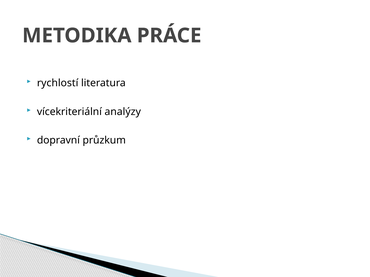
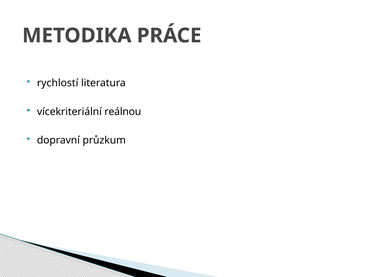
analýzy: analýzy -> reálnou
